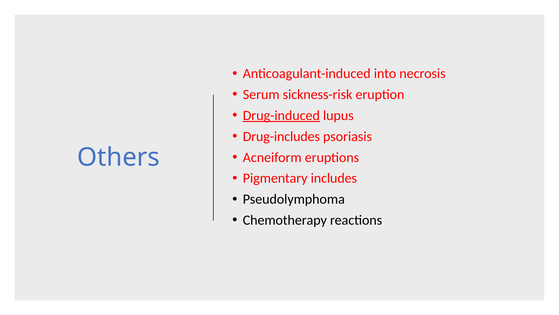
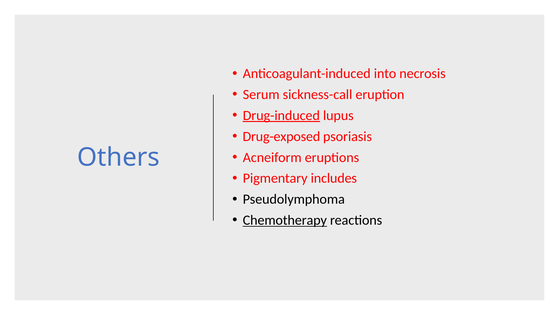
sickness-risk: sickness-risk -> sickness-call
Drug-includes: Drug-includes -> Drug-exposed
Chemotherapy underline: none -> present
